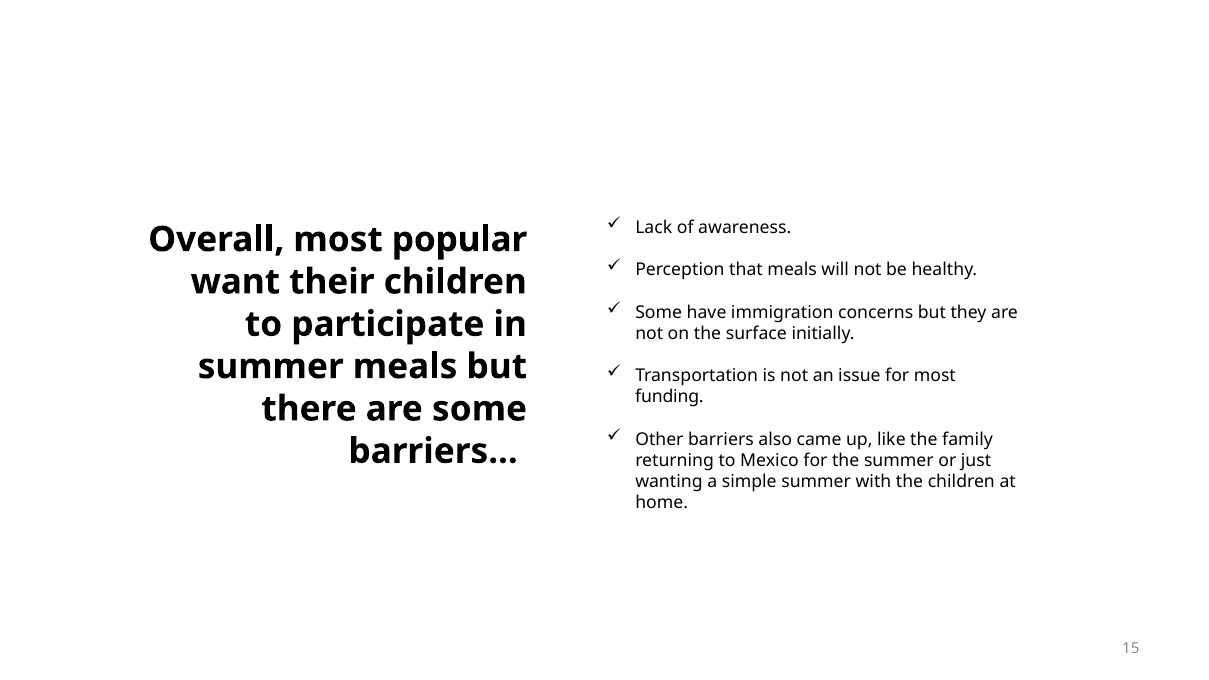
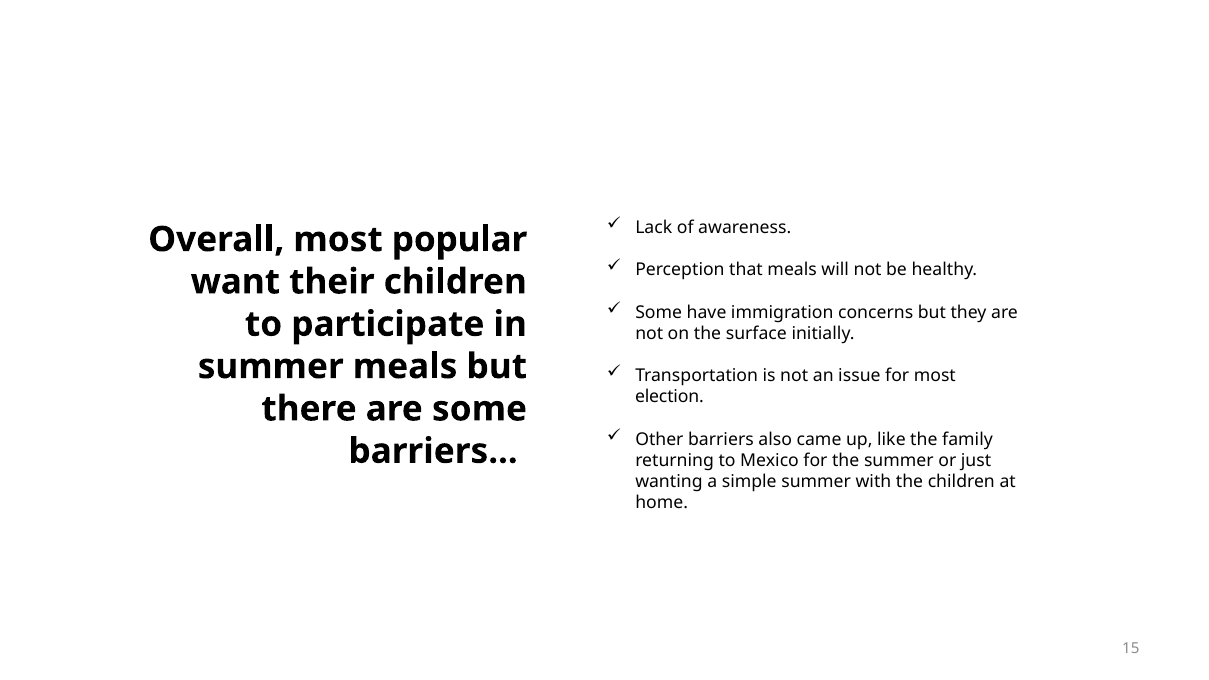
funding: funding -> election
